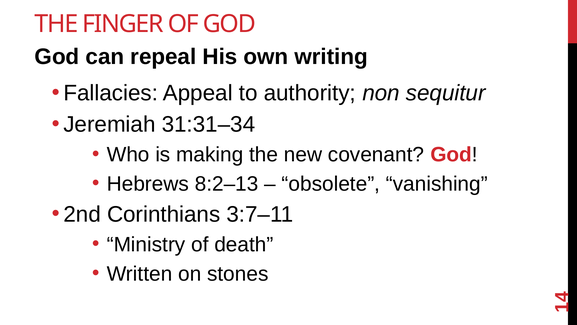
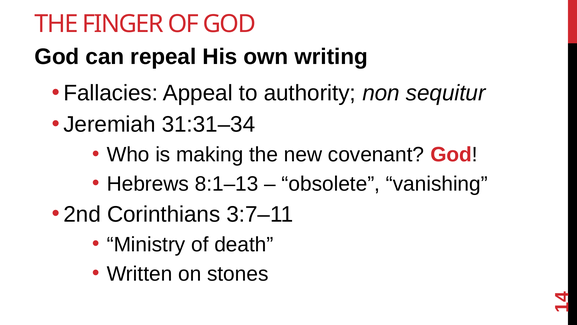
8:2–13: 8:2–13 -> 8:1–13
